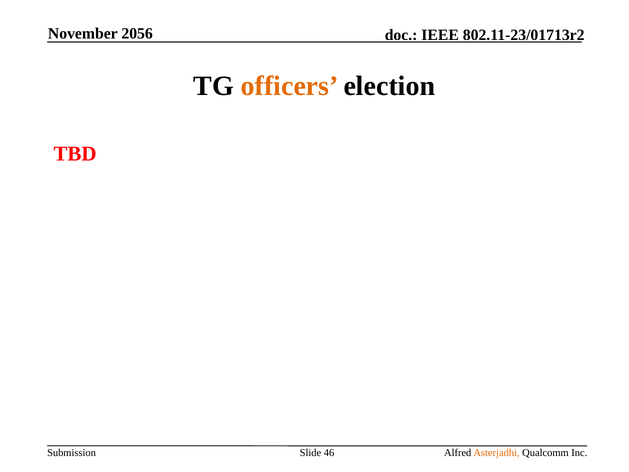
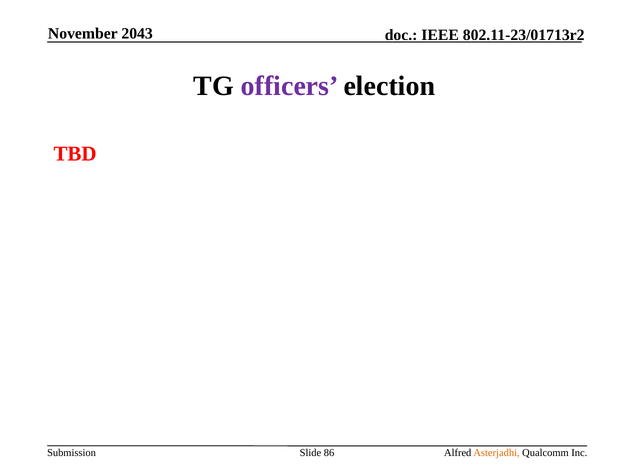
2056: 2056 -> 2043
officers colour: orange -> purple
46: 46 -> 86
